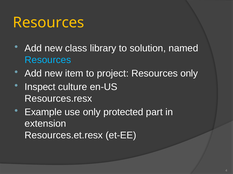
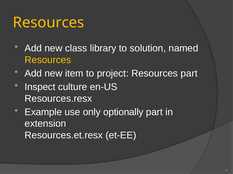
Resources at (48, 60) colour: light blue -> yellow
Resources only: only -> part
protected: protected -> optionally
